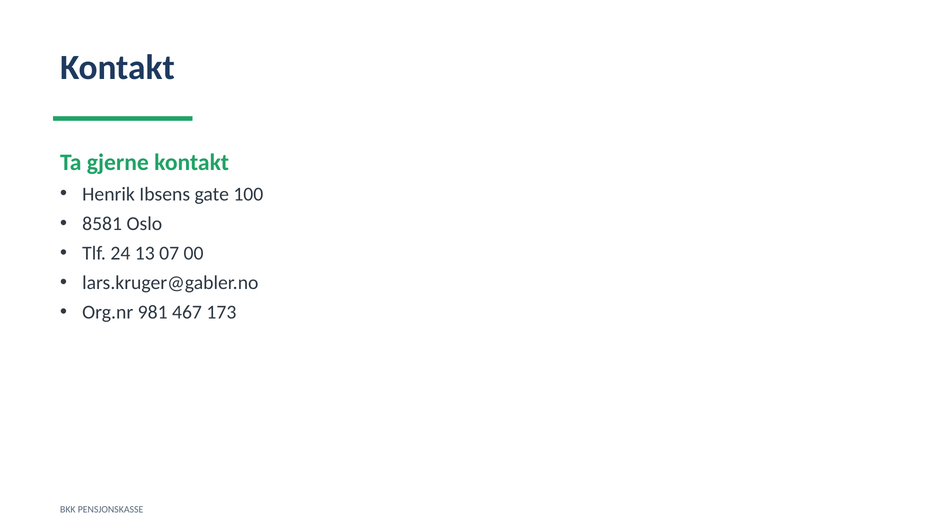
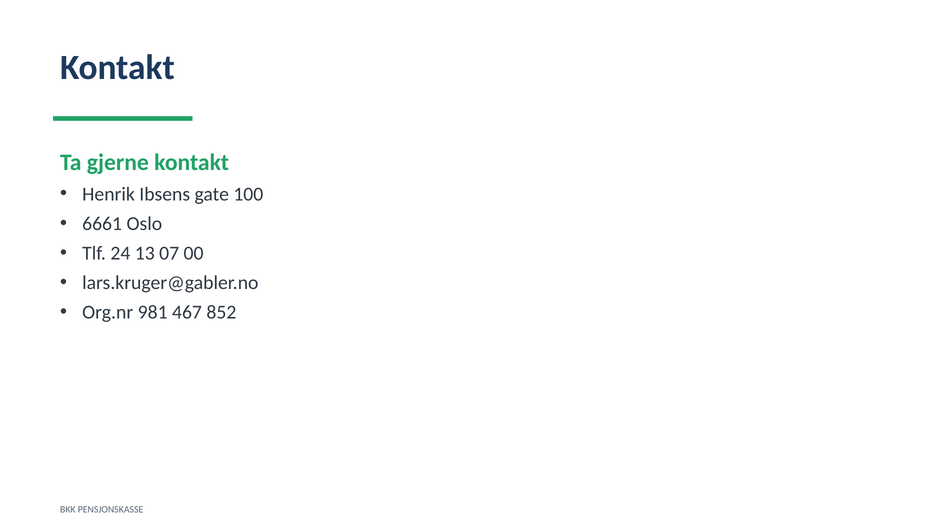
8581: 8581 -> 6661
173: 173 -> 852
